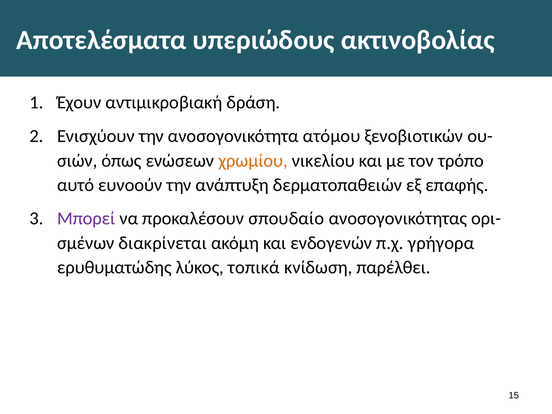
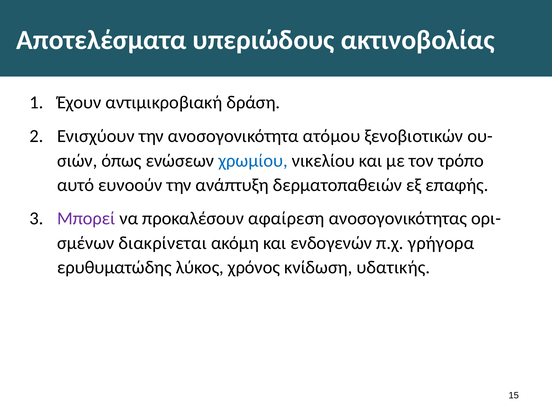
χρωμίου colour: orange -> blue
σπουδαίο: σπουδαίο -> αφαίρεση
τοπικά: τοπικά -> χρόνος
παρέλθει: παρέλθει -> υδατικής
